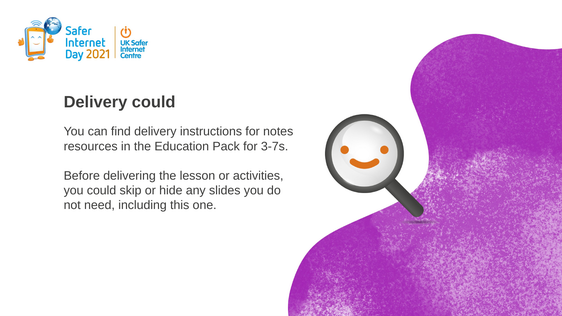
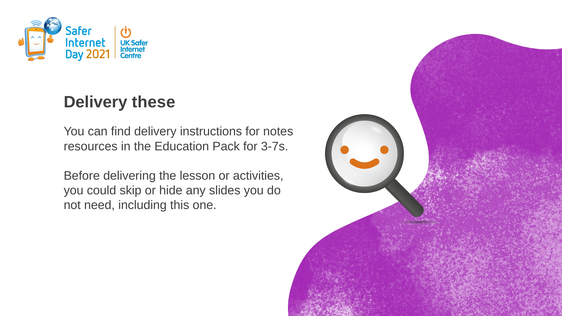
Delivery could: could -> these
